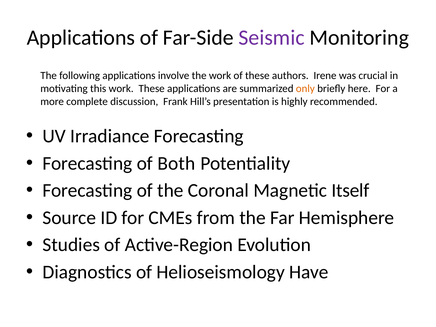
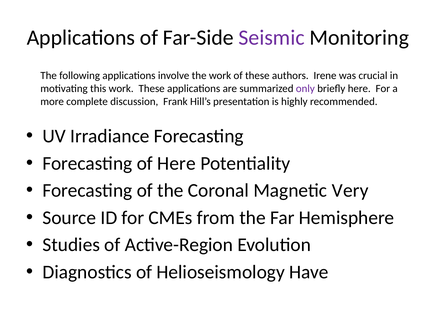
only colour: orange -> purple
of Both: Both -> Here
Itself: Itself -> Very
